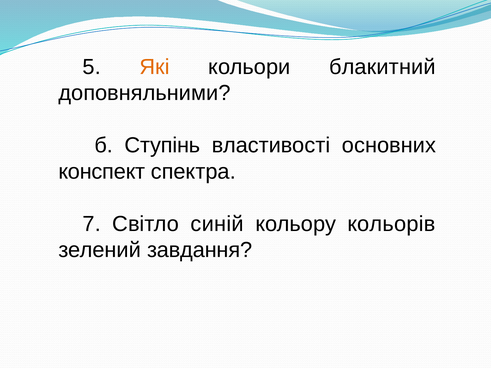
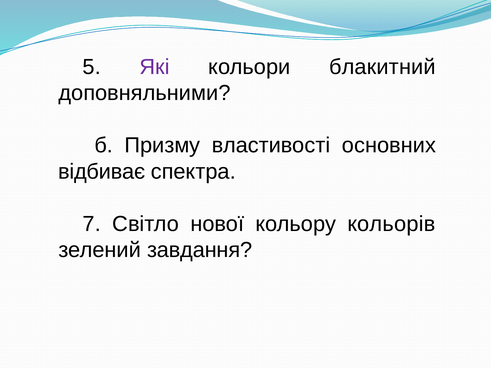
Які colour: orange -> purple
Ступінь: Ступінь -> Призму
конспект: конспект -> відбиває
синій: синій -> нової
